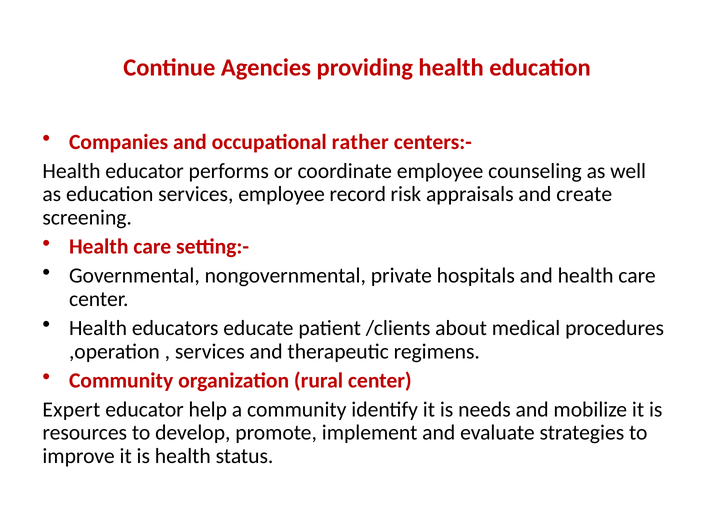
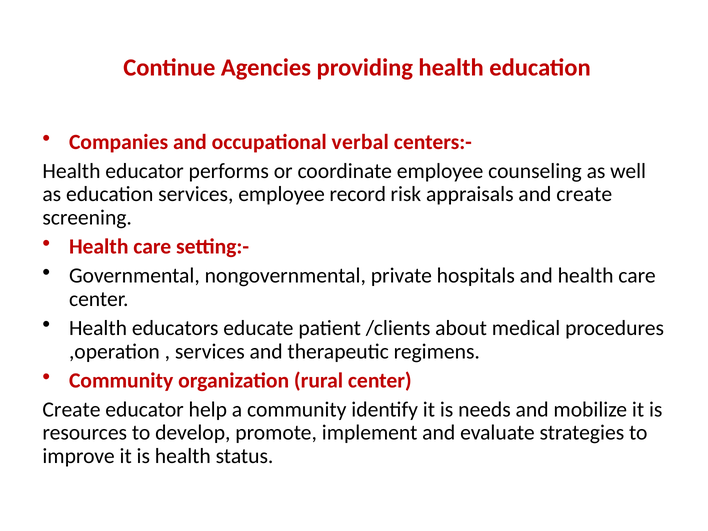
rather: rather -> verbal
Expert at (71, 409): Expert -> Create
